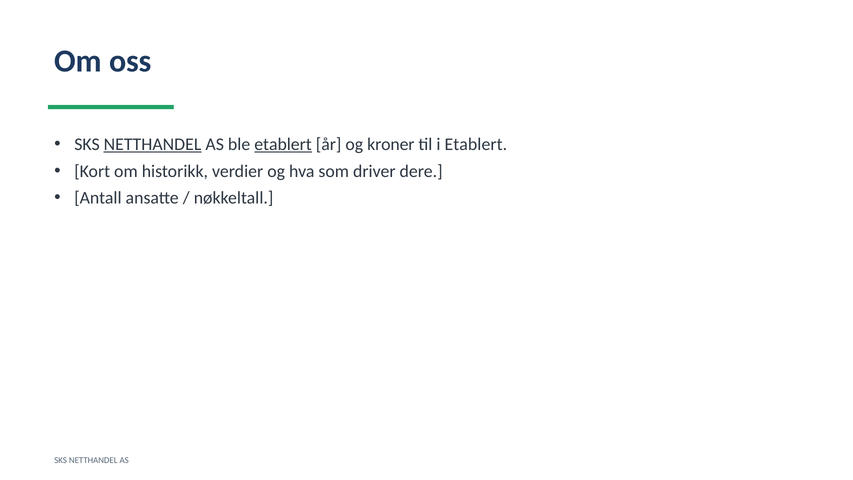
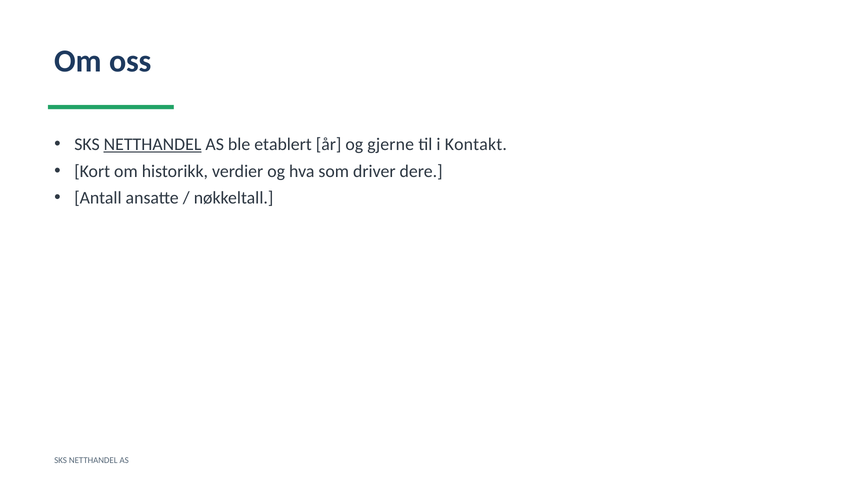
etablert at (283, 144) underline: present -> none
kroner: kroner -> gjerne
i Etablert: Etablert -> Kontakt
